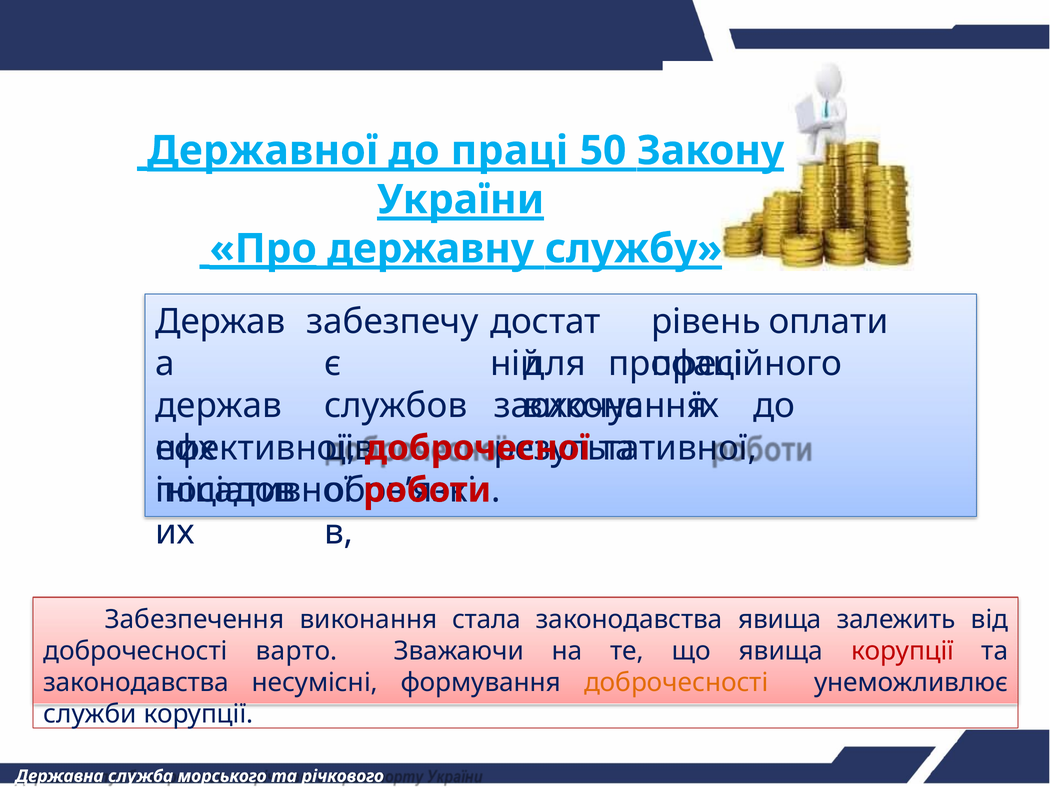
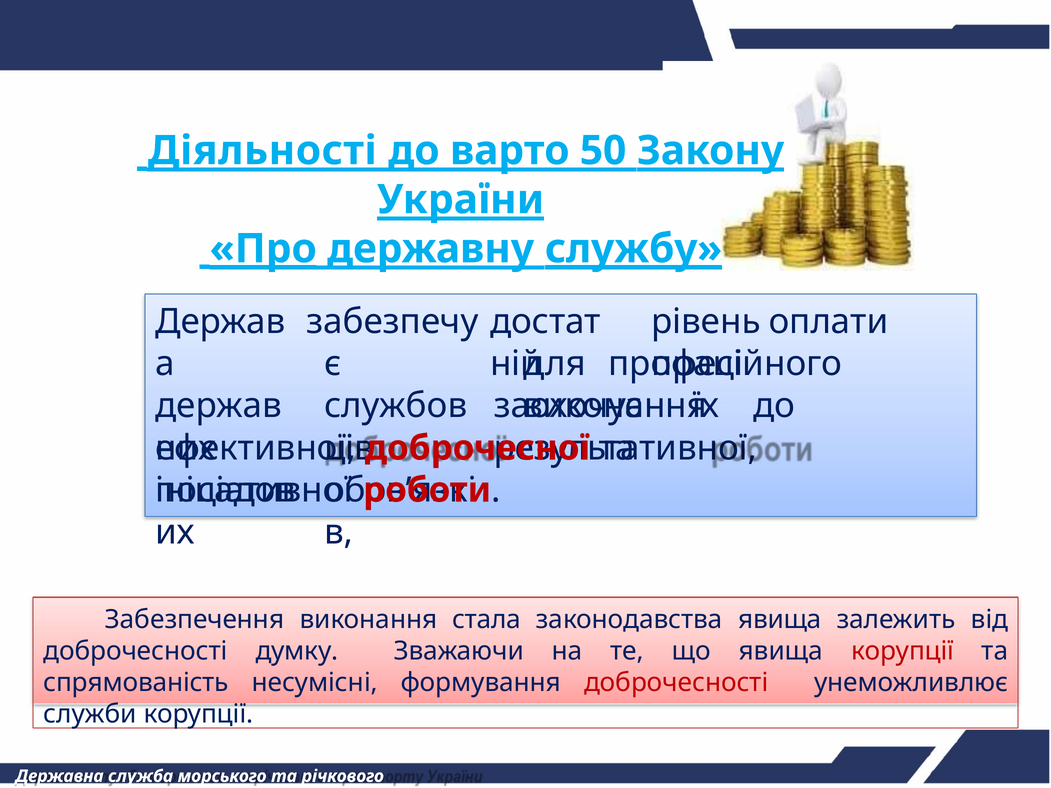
Державної: Державної -> Діяльності
до праці: праці -> варто
службу underline: none -> present
варто: варто -> думку
законодавства at (136, 683): законодавства -> спрямованість
доброчесності at (676, 683) colour: orange -> red
